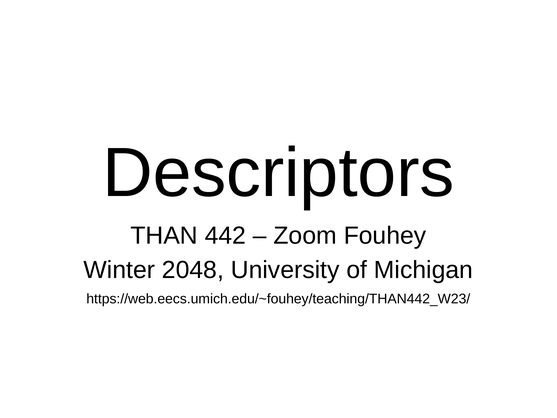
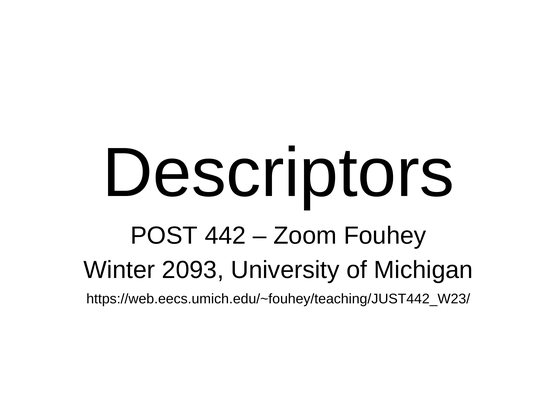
THAN: THAN -> POST
2048: 2048 -> 2093
https://web.eecs.umich.edu/~fouhey/teaching/THAN442_W23/: https://web.eecs.umich.edu/~fouhey/teaching/THAN442_W23/ -> https://web.eecs.umich.edu/~fouhey/teaching/JUST442_W23/
